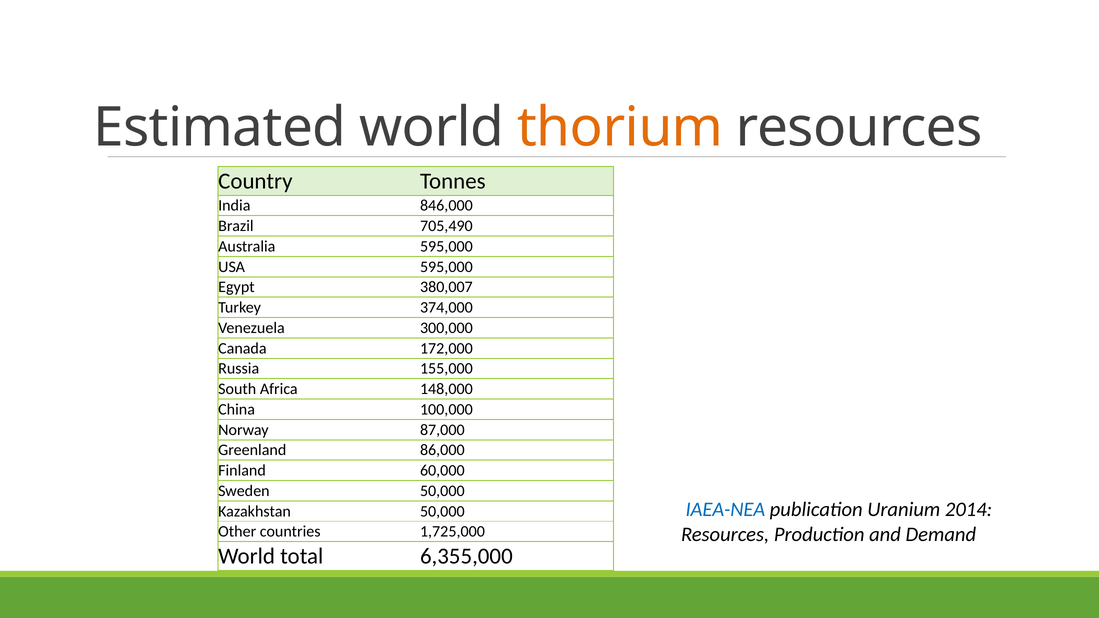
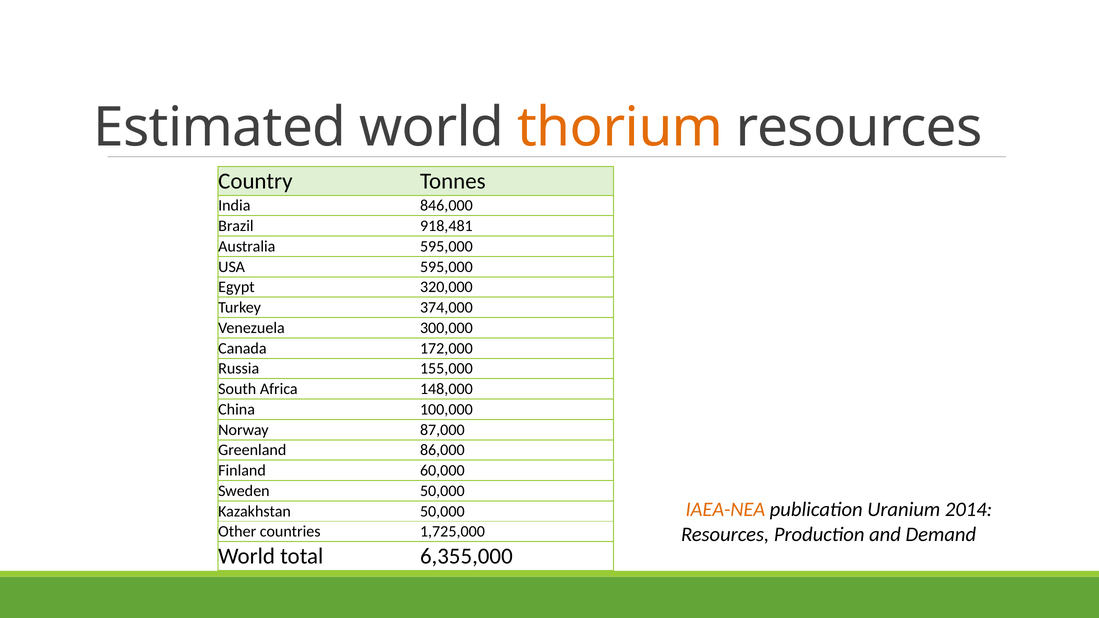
705,490: 705,490 -> 918,481
380,007: 380,007 -> 320,000
IAEA-NEA colour: blue -> orange
